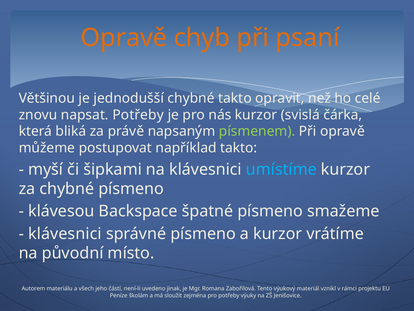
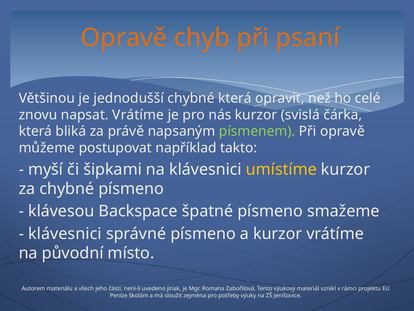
chybné takto: takto -> která
napsat Potřeby: Potřeby -> Vrátíme
umístíme colour: light blue -> yellow
